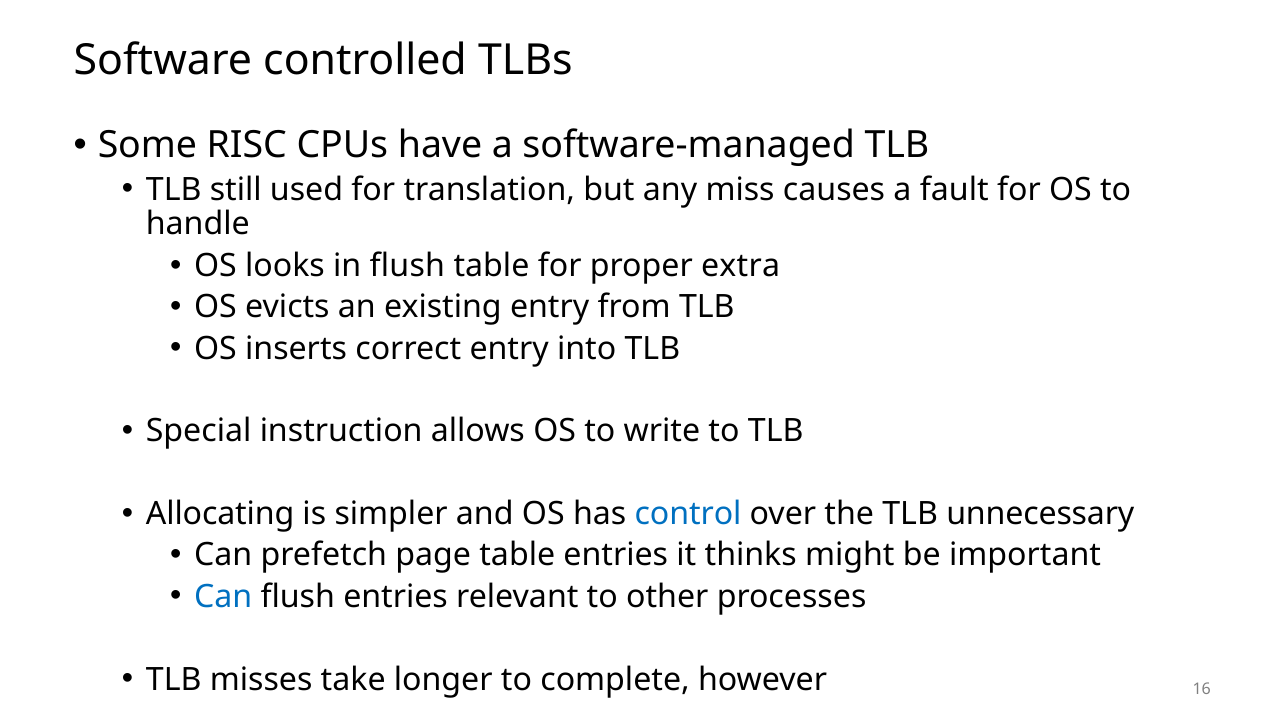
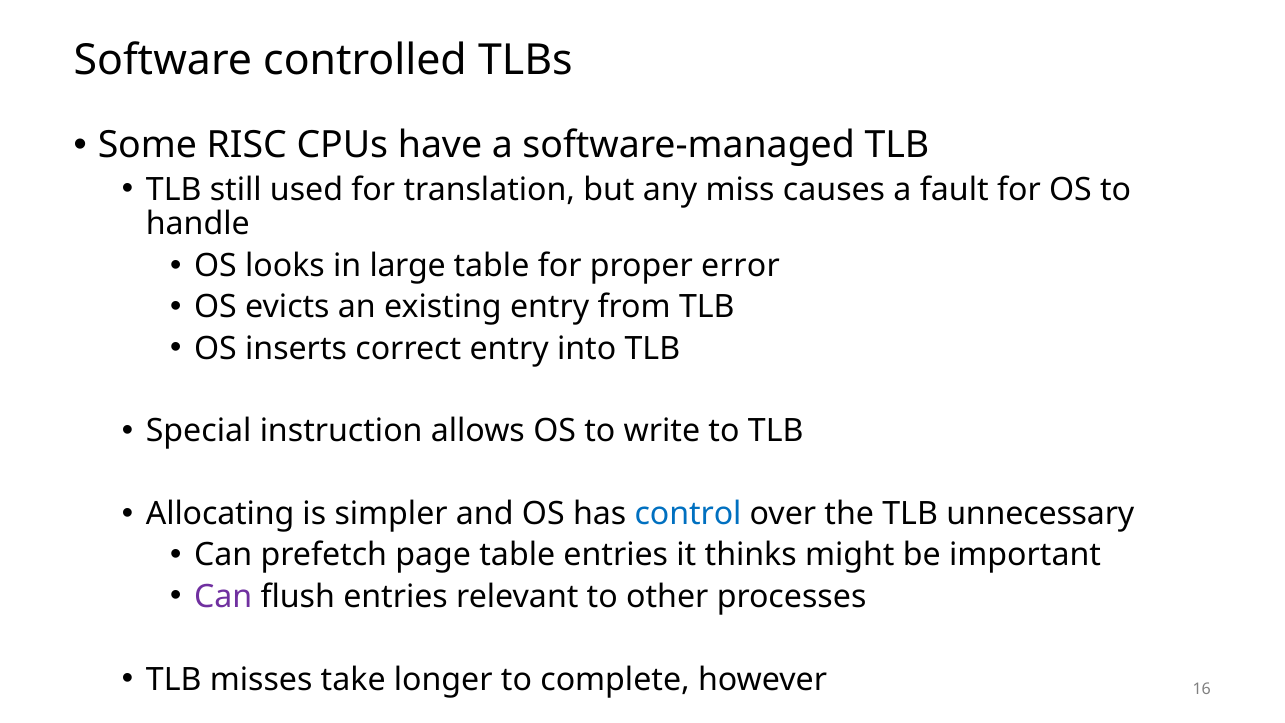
in flush: flush -> large
extra: extra -> error
Can at (223, 597) colour: blue -> purple
